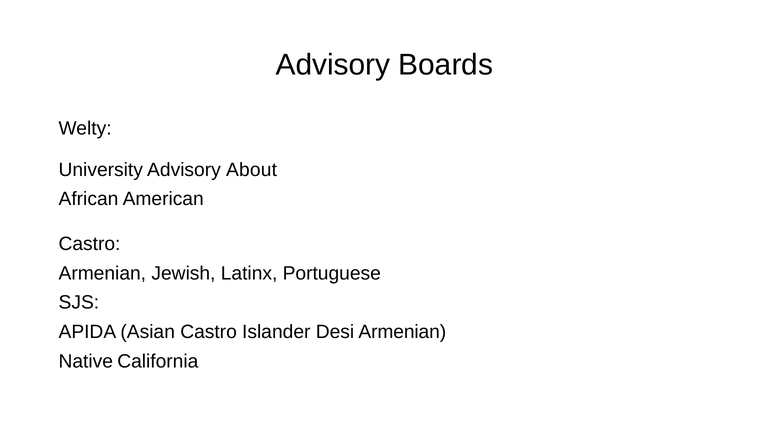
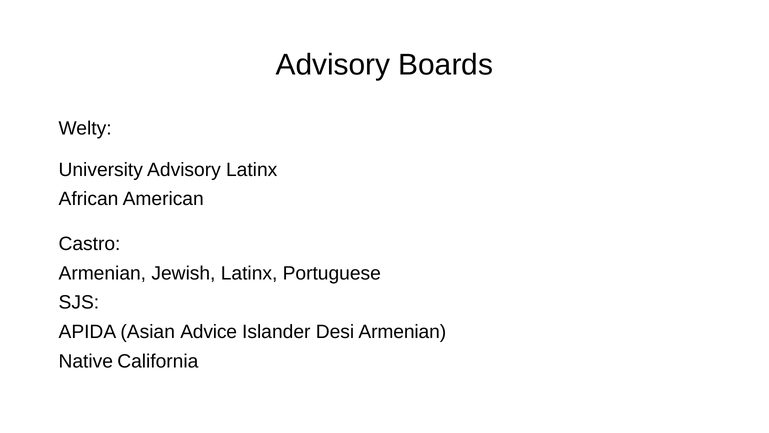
Advisory About: About -> Latinx
Asian Castro: Castro -> Advice
